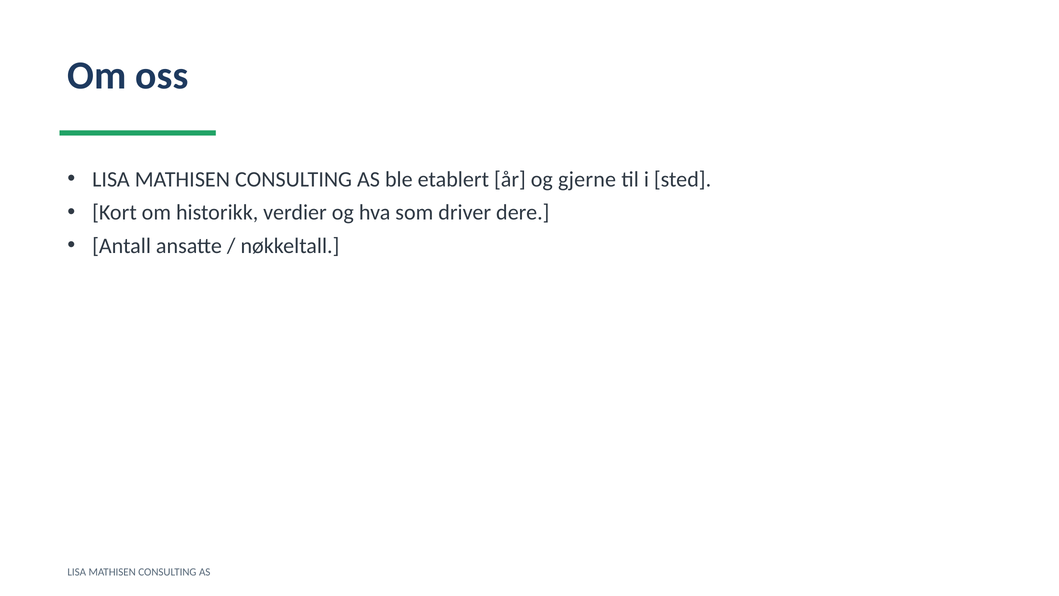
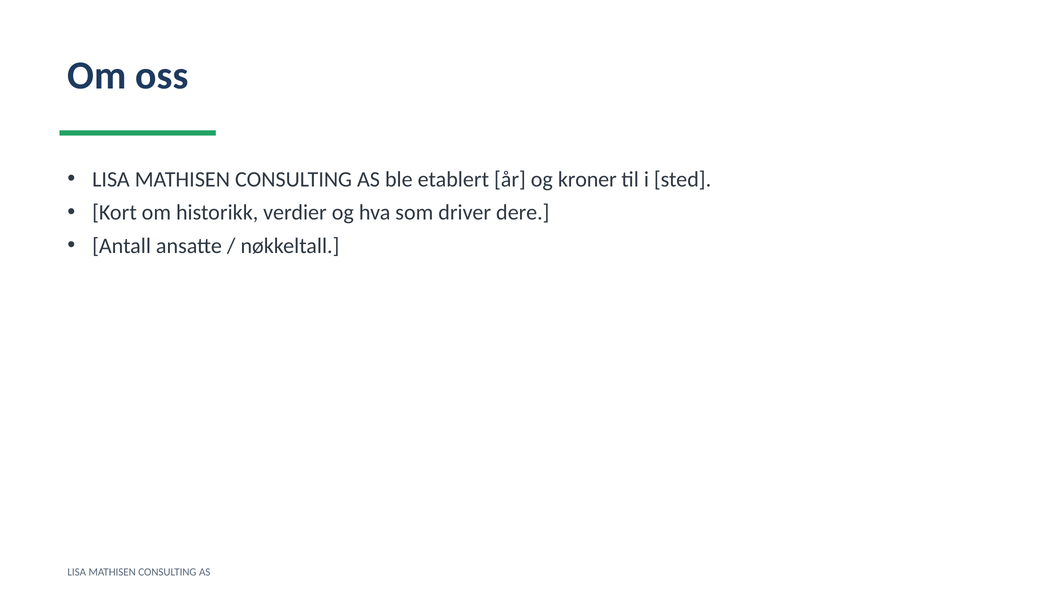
gjerne: gjerne -> kroner
